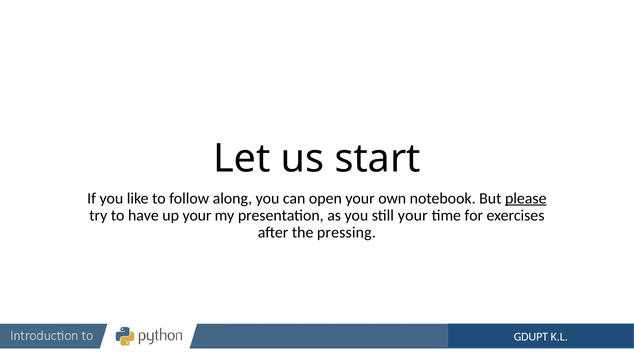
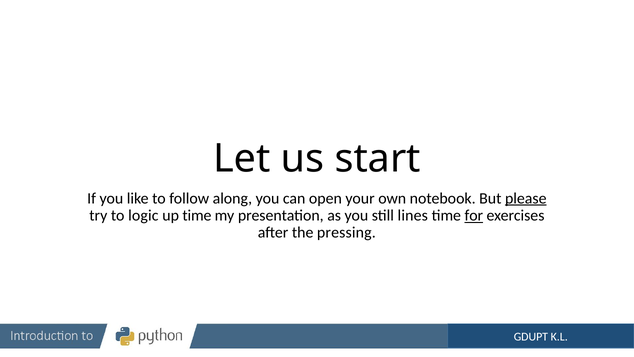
have: have -> logic
up your: your -> time
still your: your -> lines
for underline: none -> present
